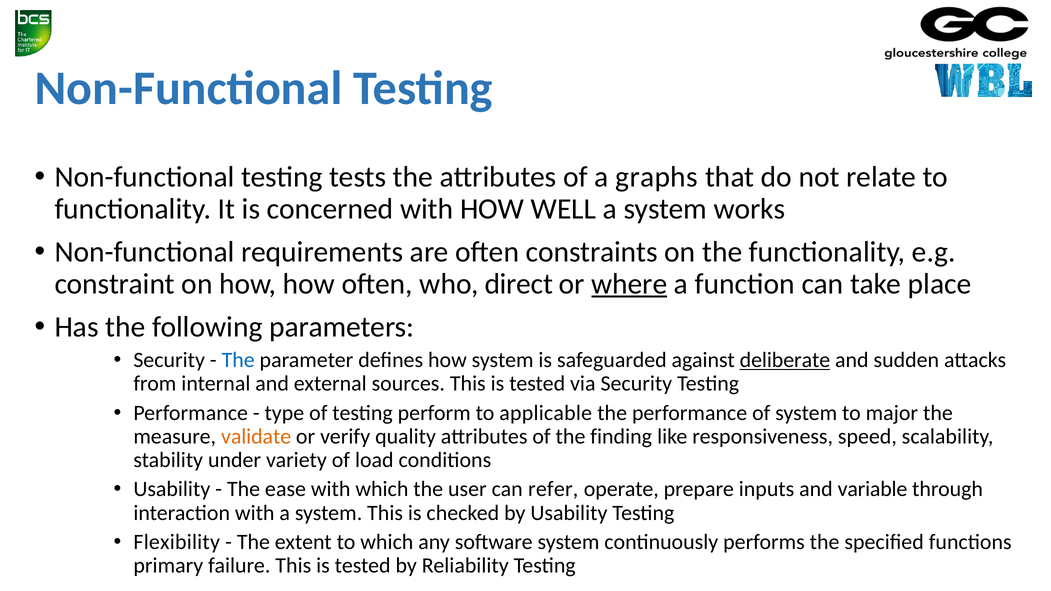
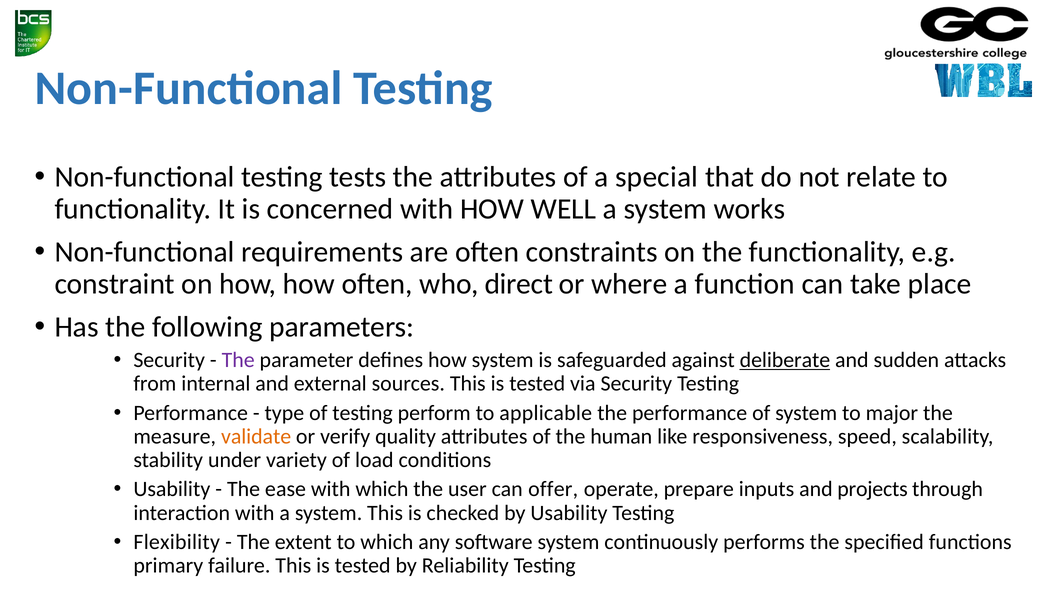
graphs: graphs -> special
where underline: present -> none
The at (238, 360) colour: blue -> purple
finding: finding -> human
refer: refer -> offer
variable: variable -> projects
